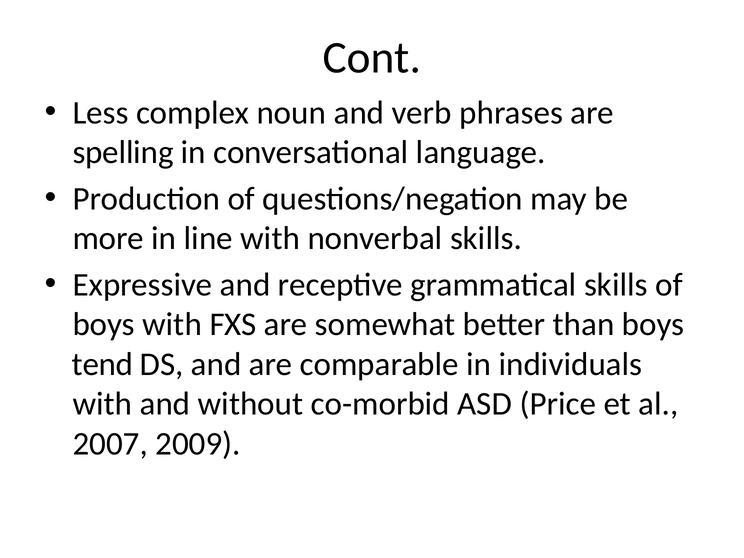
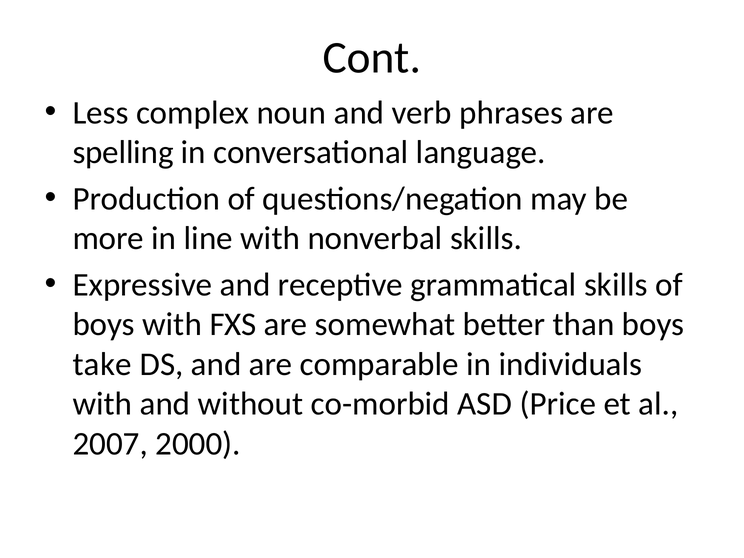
tend: tend -> take
2009: 2009 -> 2000
